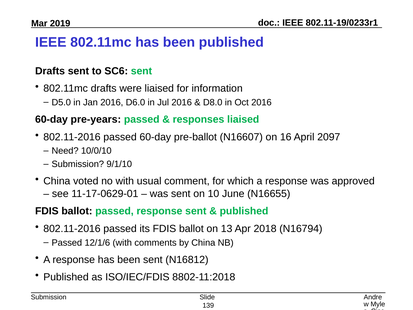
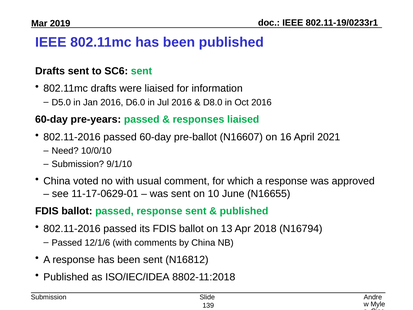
2097: 2097 -> 2021
ISO/IEC/FDIS: ISO/IEC/FDIS -> ISO/IEC/IDEA
